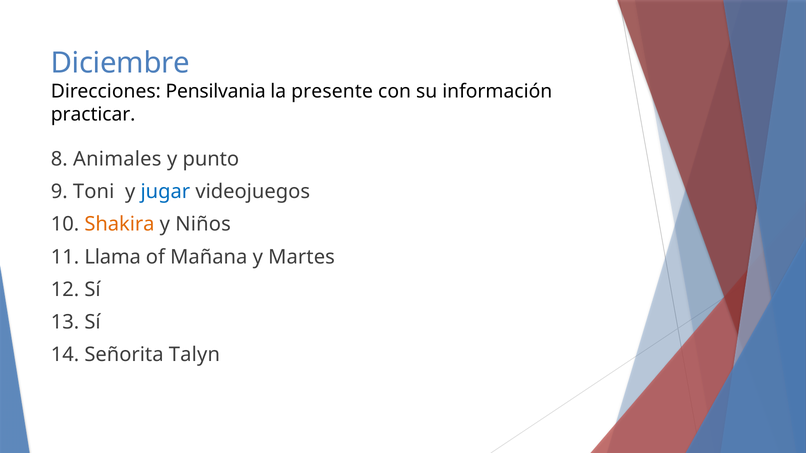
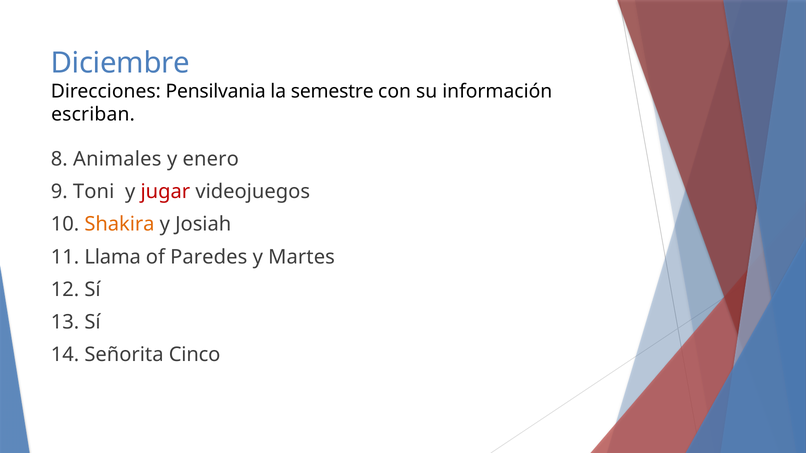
presente: presente -> semestre
practicar: practicar -> escriban
punto: punto -> enero
jugar colour: blue -> red
Niños: Niños -> Josiah
Mañana: Mañana -> Paredes
Talyn: Talyn -> Cinco
